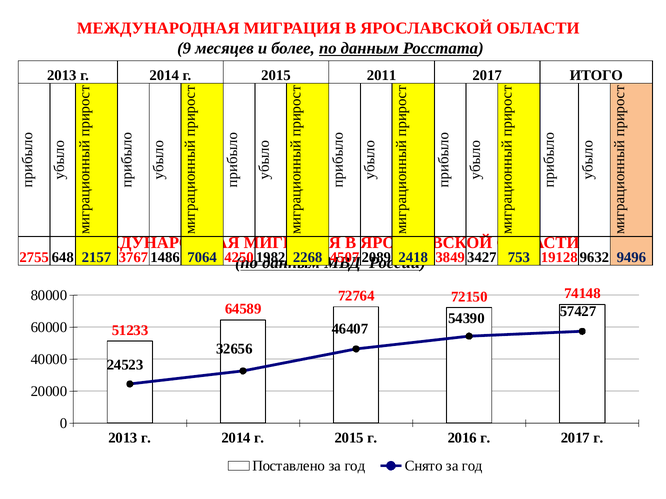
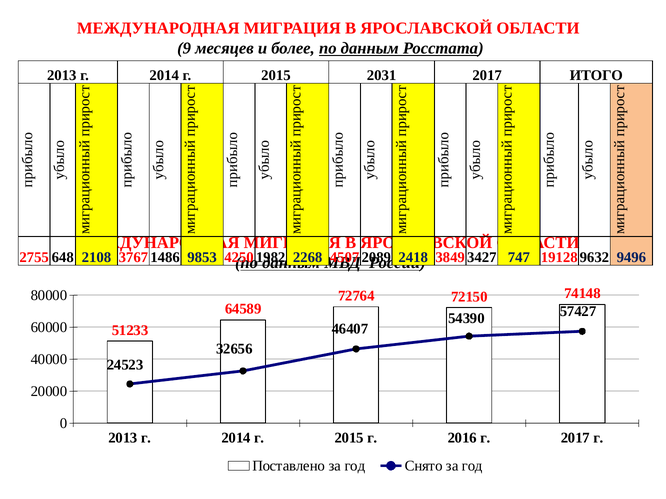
2011: 2011 -> 2031
2157: 2157 -> 2108
7064: 7064 -> 9853
753: 753 -> 747
